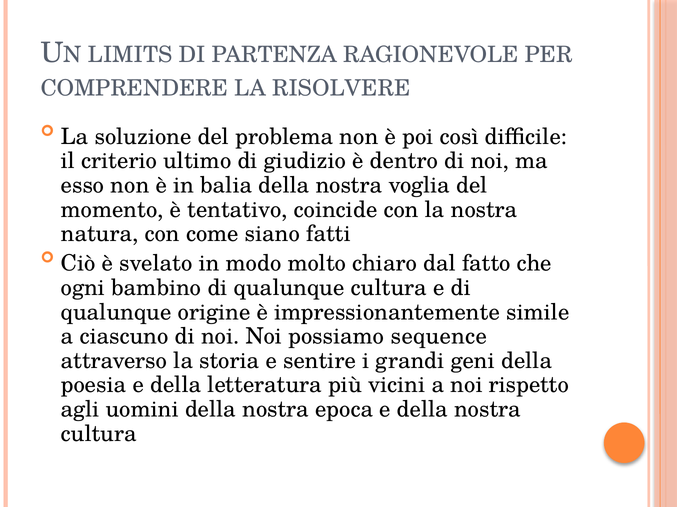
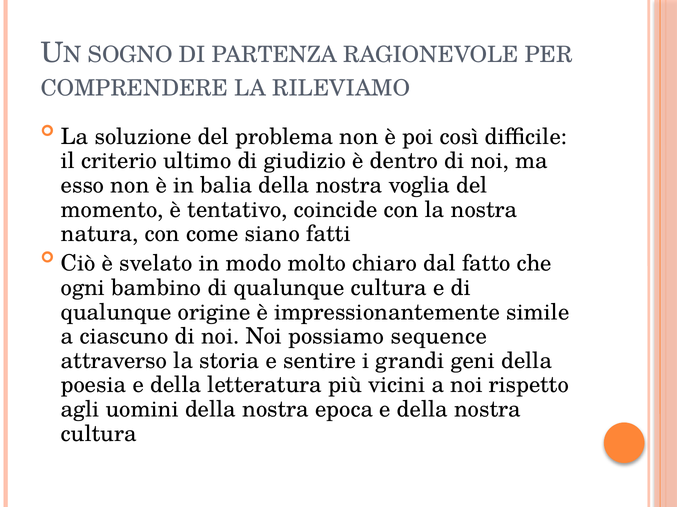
LIMITS: LIMITS -> SOGNO
RISOLVERE: RISOLVERE -> RILEVIAMO
